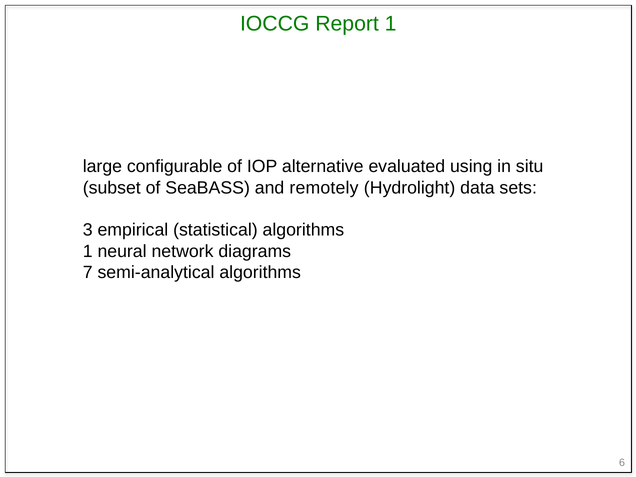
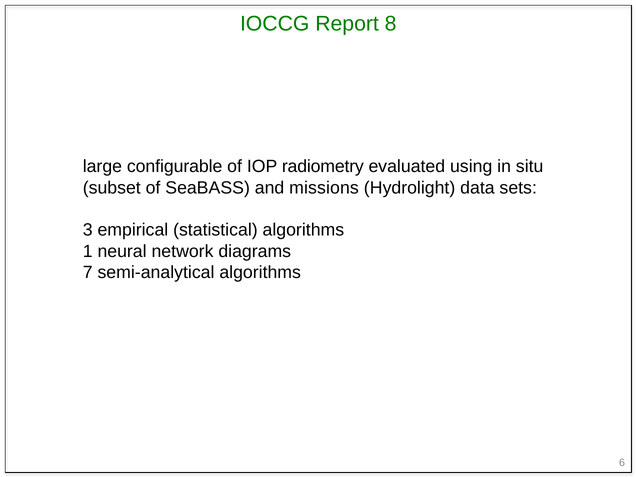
Report 1: 1 -> 8
alternative: alternative -> radiometry
remotely: remotely -> missions
